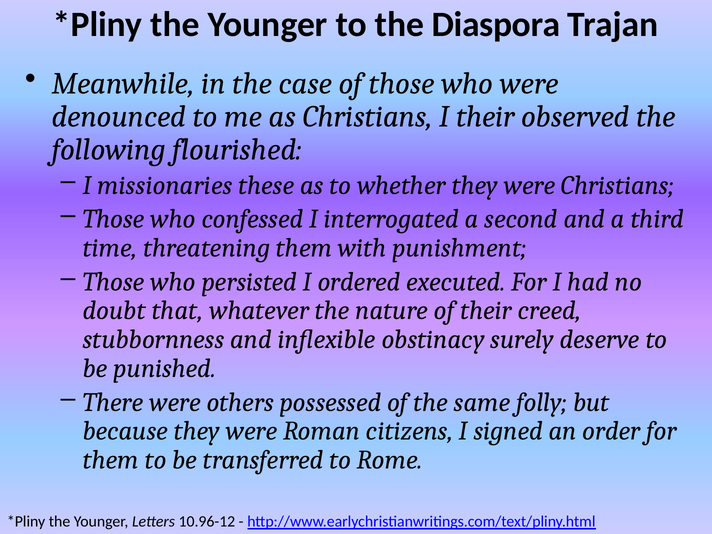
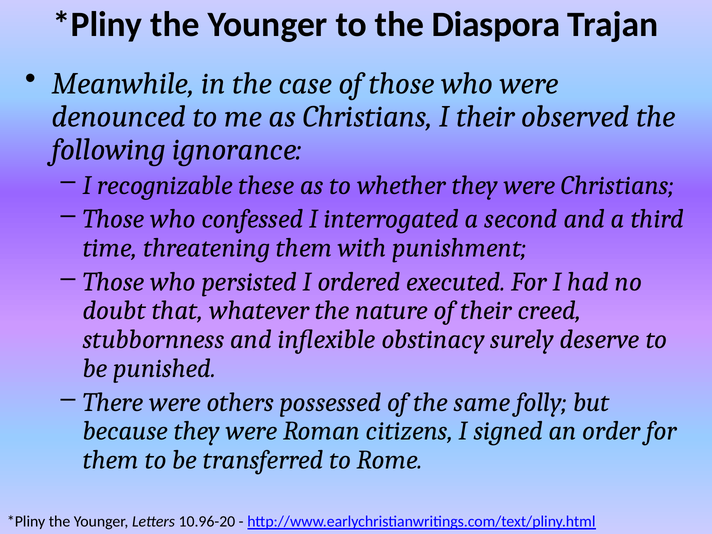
flourished: flourished -> ignorance
missionaries: missionaries -> recognizable
10.96-12: 10.96-12 -> 10.96-20
